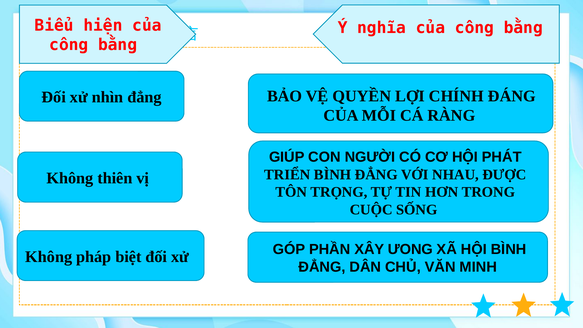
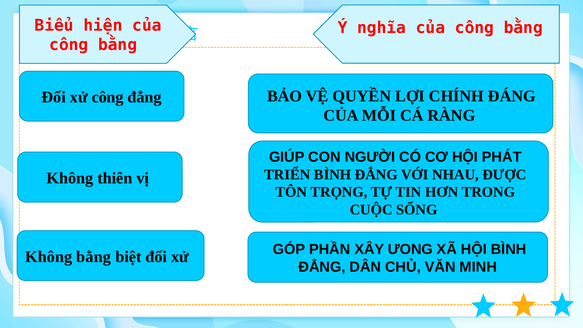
xử nhìn: nhìn -> công
Không pháp: pháp -> bằng
